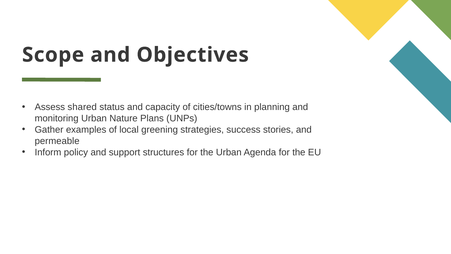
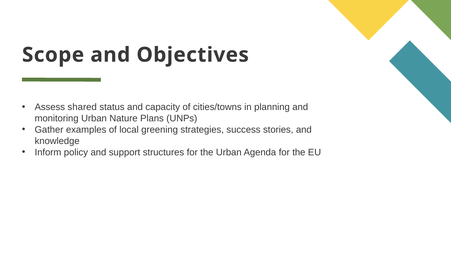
permeable: permeable -> knowledge
